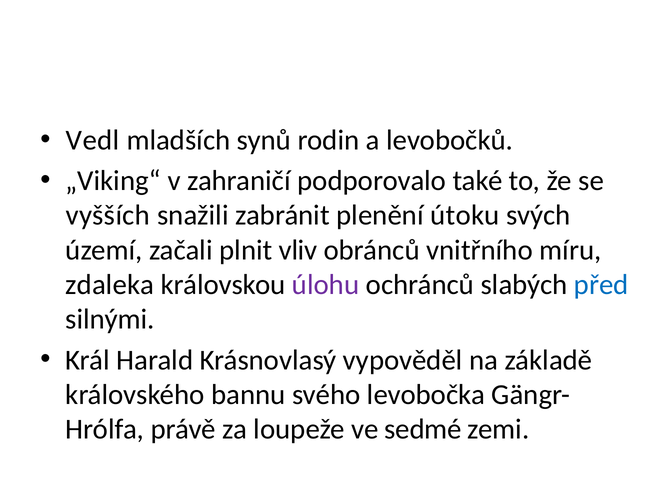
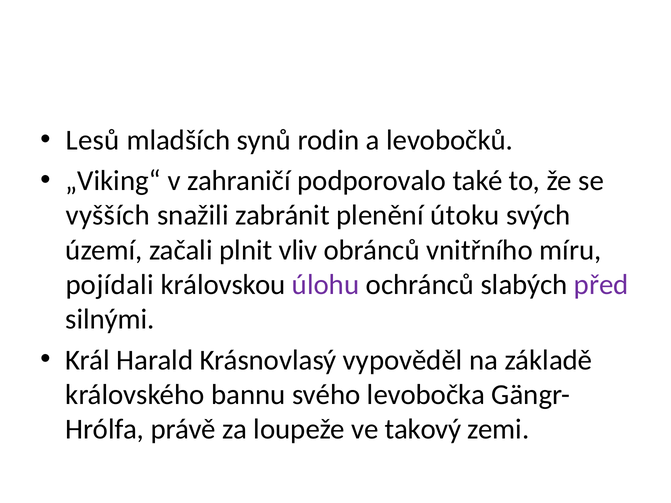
Vedl: Vedl -> Lesů
zdaleka: zdaleka -> pojídali
před colour: blue -> purple
sedmé: sedmé -> takový
